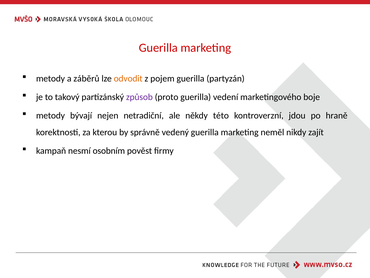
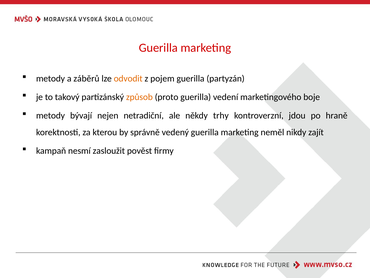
způsob colour: purple -> orange
této: této -> trhy
osobním: osobním -> zasloužit
